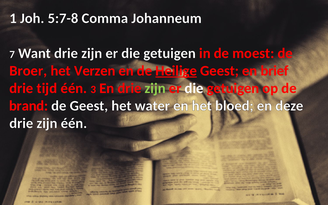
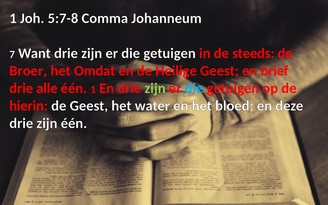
moest: moest -> steeds
Verzen: Verzen -> Omdat
Heilige underline: present -> none
tijd: tijd -> alle
één 3: 3 -> 1
die at (194, 88) colour: white -> light blue
brand: brand -> hierin
